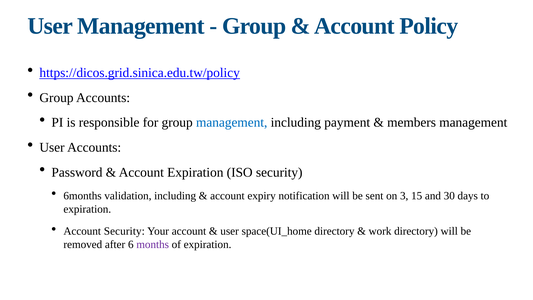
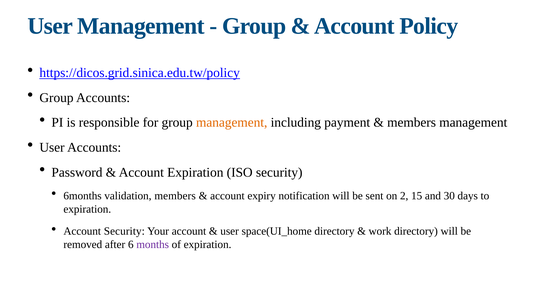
management at (232, 122) colour: blue -> orange
validation including: including -> members
3: 3 -> 2
